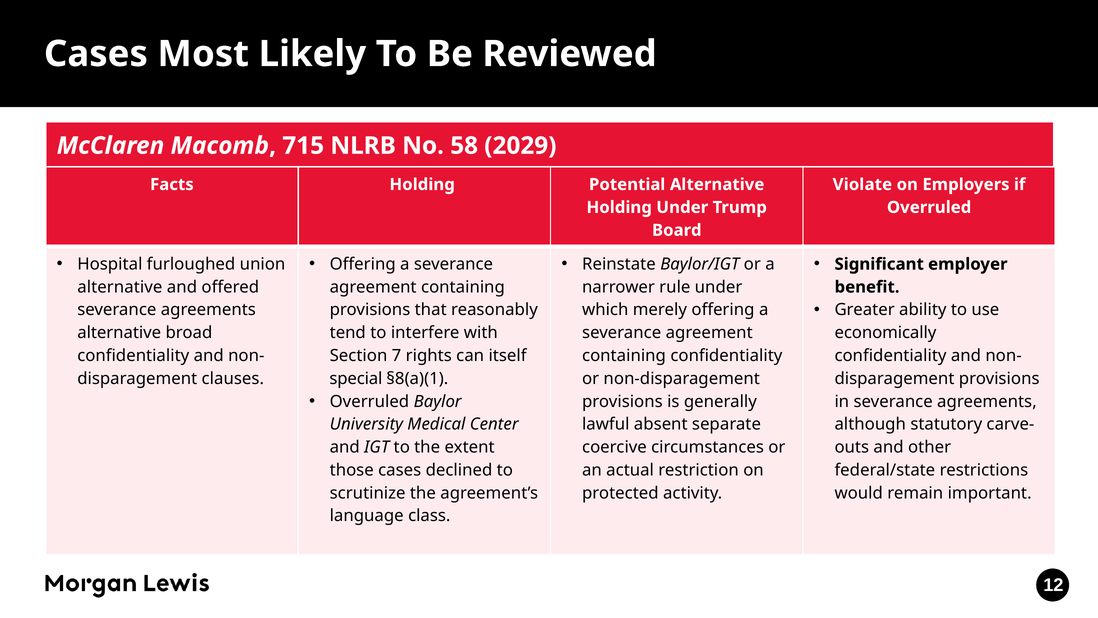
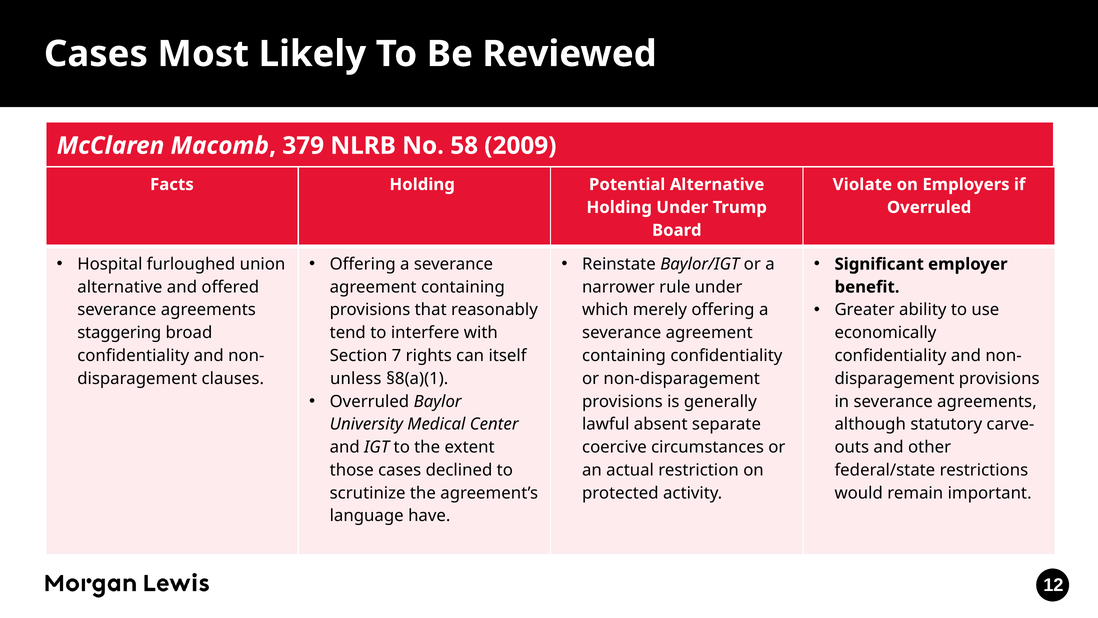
715: 715 -> 379
2029: 2029 -> 2009
alternative at (119, 333): alternative -> staggering
special: special -> unless
class: class -> have
